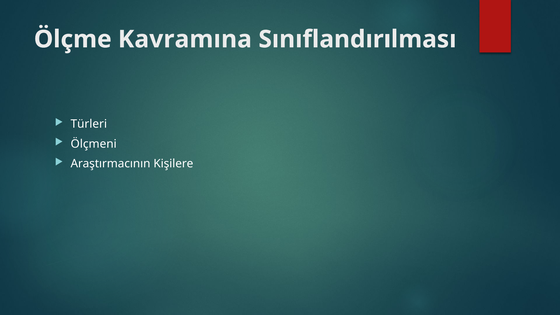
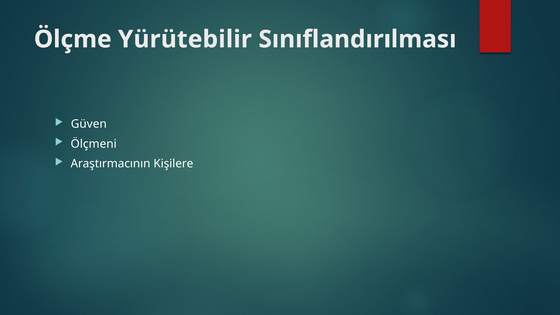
Kavramına: Kavramına -> Yürütebilir
Türleri: Türleri -> Güven
